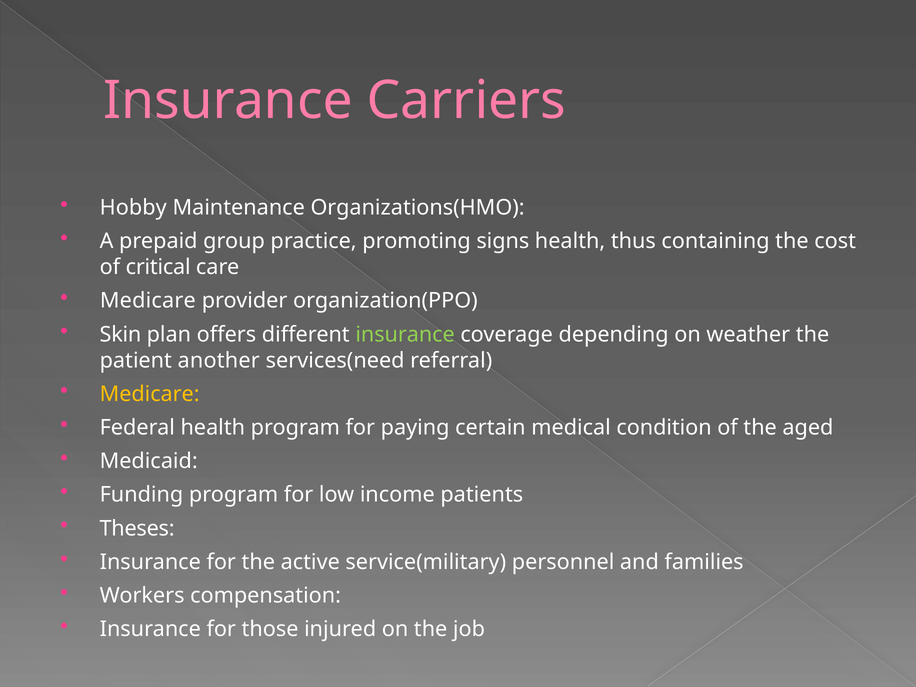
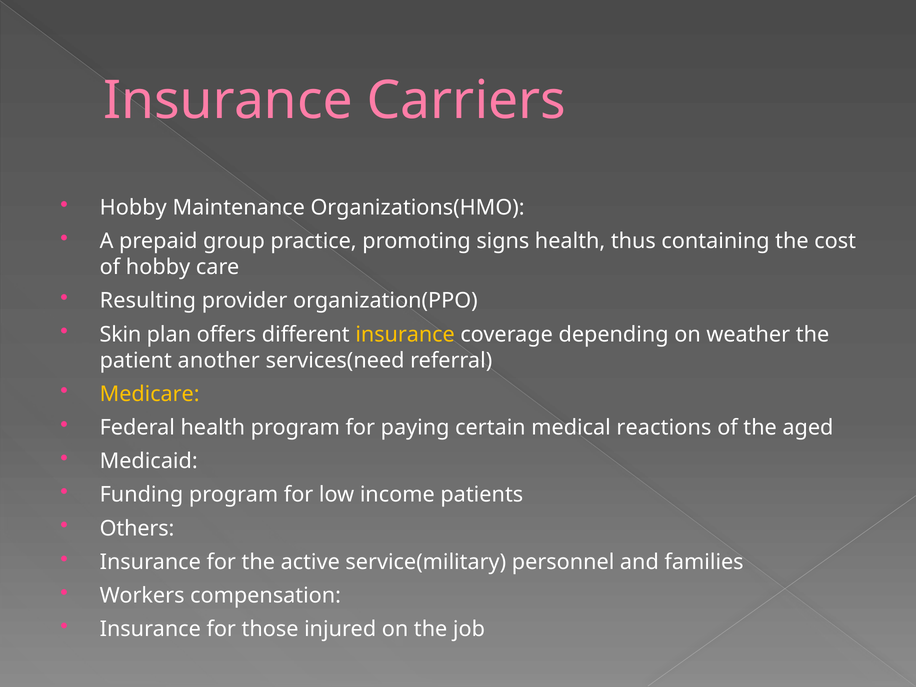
of critical: critical -> hobby
Medicare at (148, 301): Medicare -> Resulting
insurance at (405, 334) colour: light green -> yellow
condition: condition -> reactions
Theses: Theses -> Others
